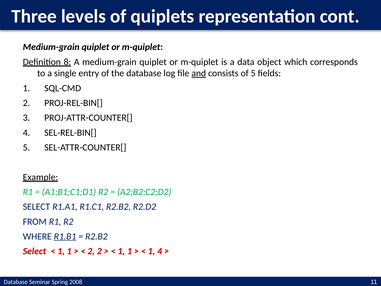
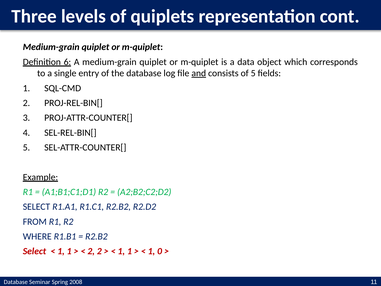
8: 8 -> 6
R1.B1 underline: present -> none
1 4: 4 -> 0
